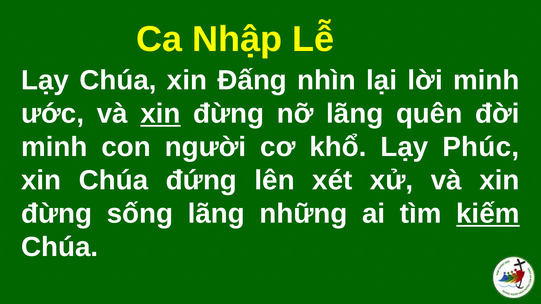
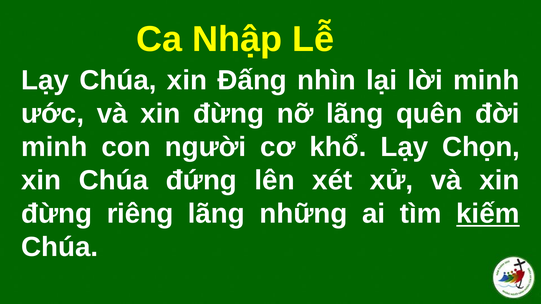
xin at (160, 114) underline: present -> none
Phúc: Phúc -> Chọn
sống: sống -> riêng
